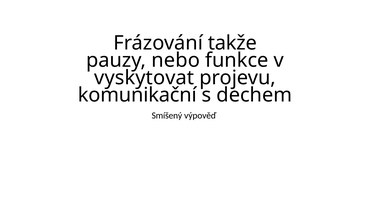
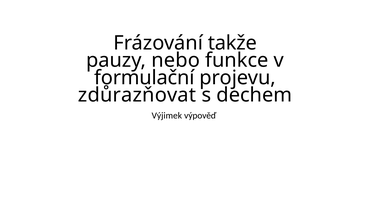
vyskytovat: vyskytovat -> formulační
komunikační: komunikační -> zdůrazňovat
Smíšený: Smíšený -> Výjimek
